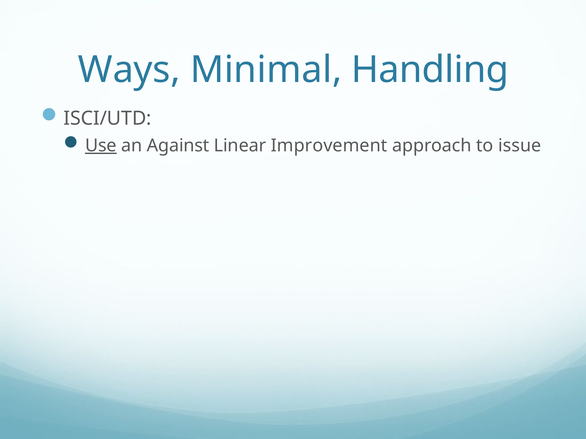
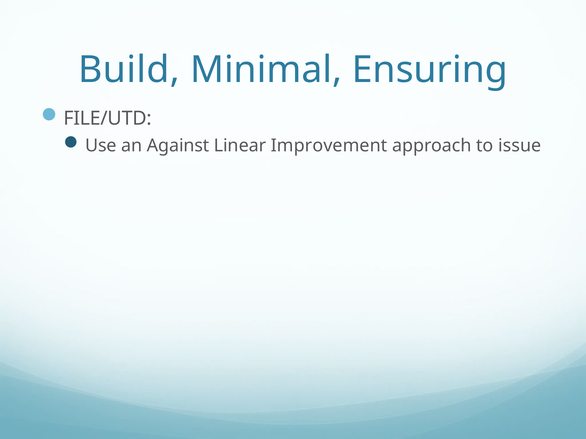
Ways: Ways -> Build
Handling: Handling -> Ensuring
ISCI/UTD: ISCI/UTD -> FILE/UTD
Use underline: present -> none
